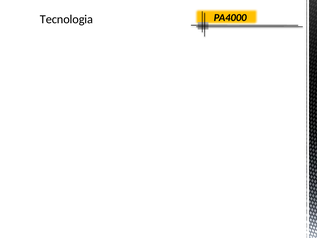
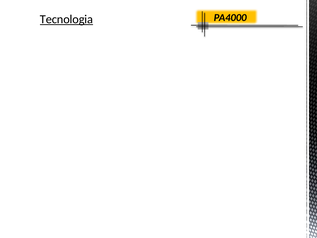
Tecnologia underline: none -> present
